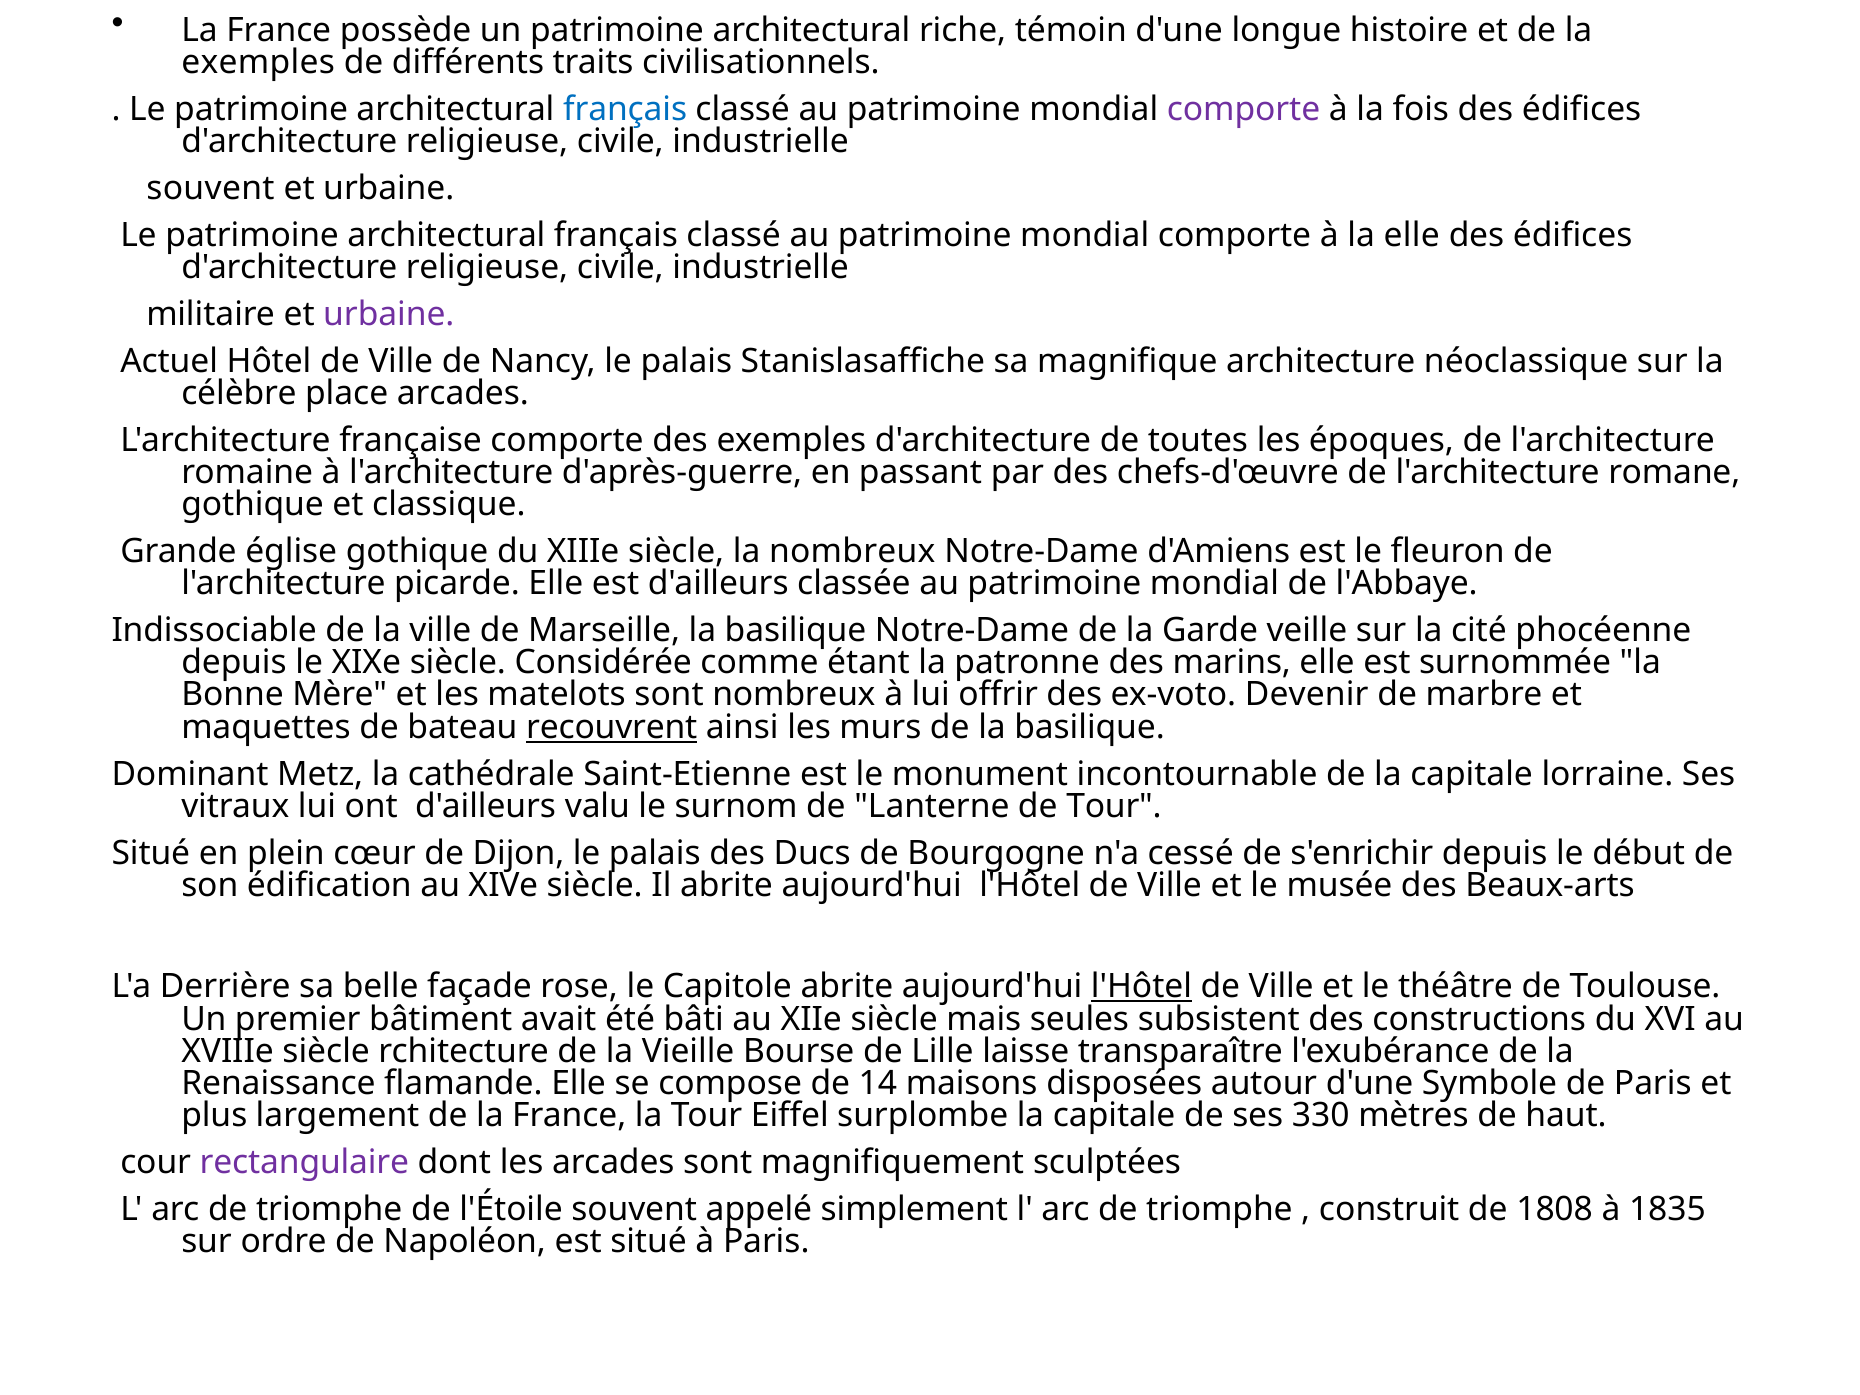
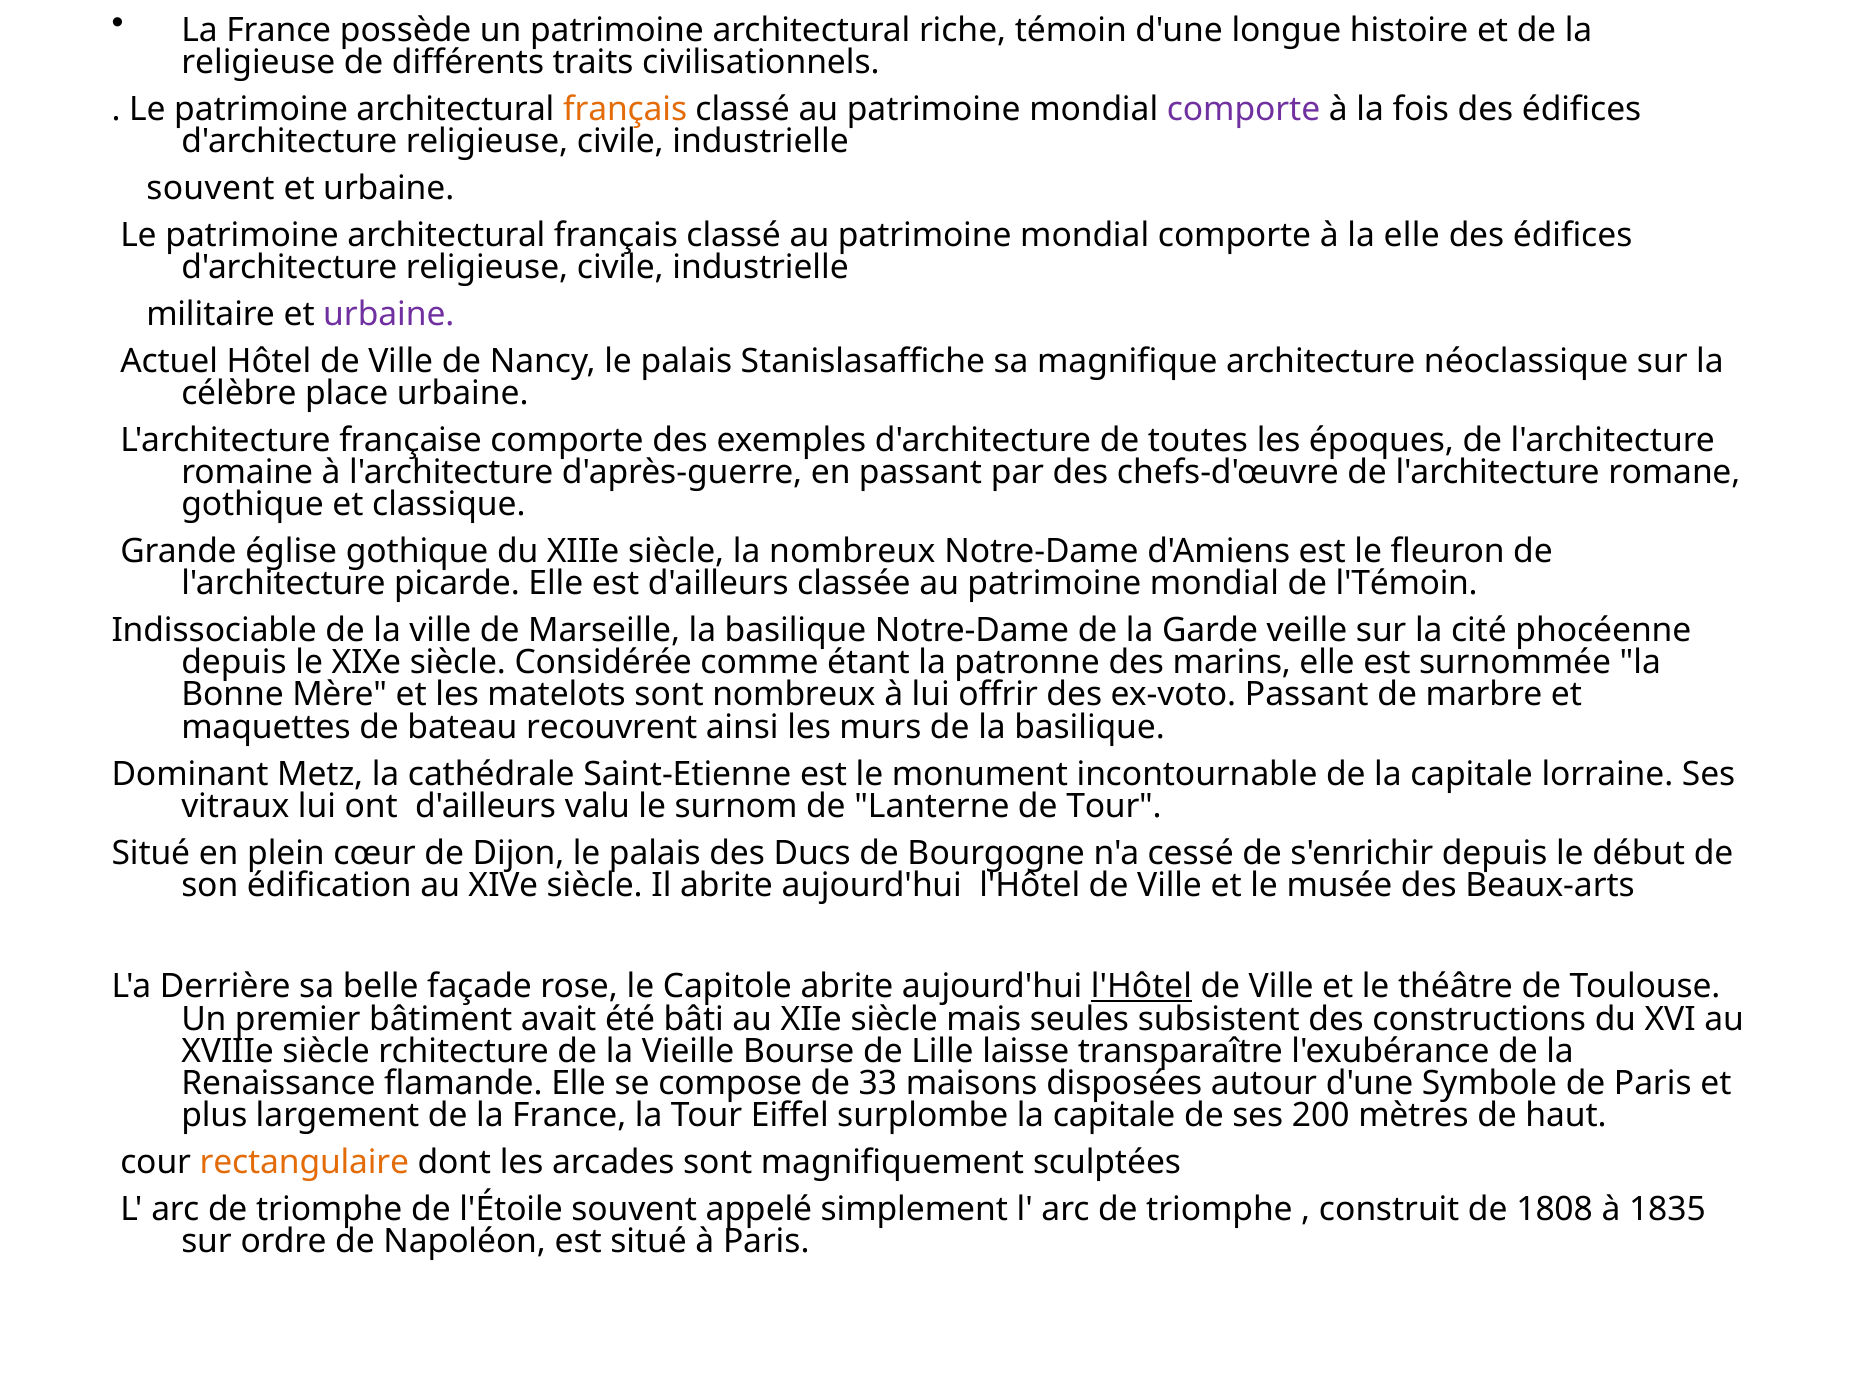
exemples at (258, 63): exemples -> religieuse
français at (625, 110) colour: blue -> orange
place arcades: arcades -> urbaine
l'Abbaye: l'Abbaye -> l'Témoin
ex-voto Devenir: Devenir -> Passant
recouvrent underline: present -> none
14: 14 -> 33
330: 330 -> 200
rectangulaire colour: purple -> orange
